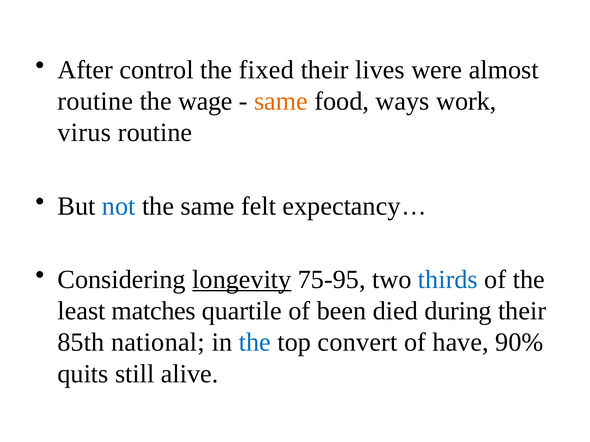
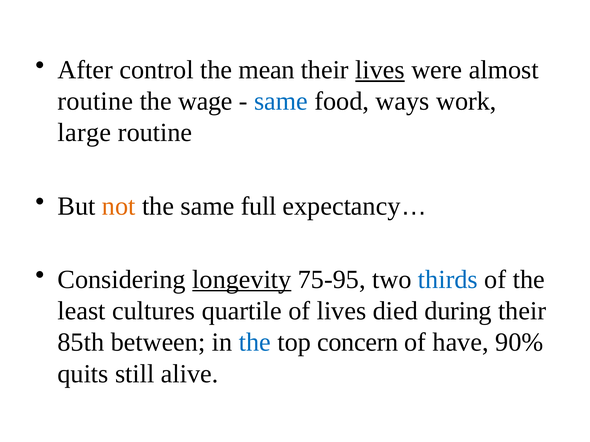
fixed: fixed -> mean
lives at (380, 70) underline: none -> present
same at (281, 101) colour: orange -> blue
virus: virus -> large
not colour: blue -> orange
felt: felt -> full
matches: matches -> cultures
of been: been -> lives
national: national -> between
convert: convert -> concern
